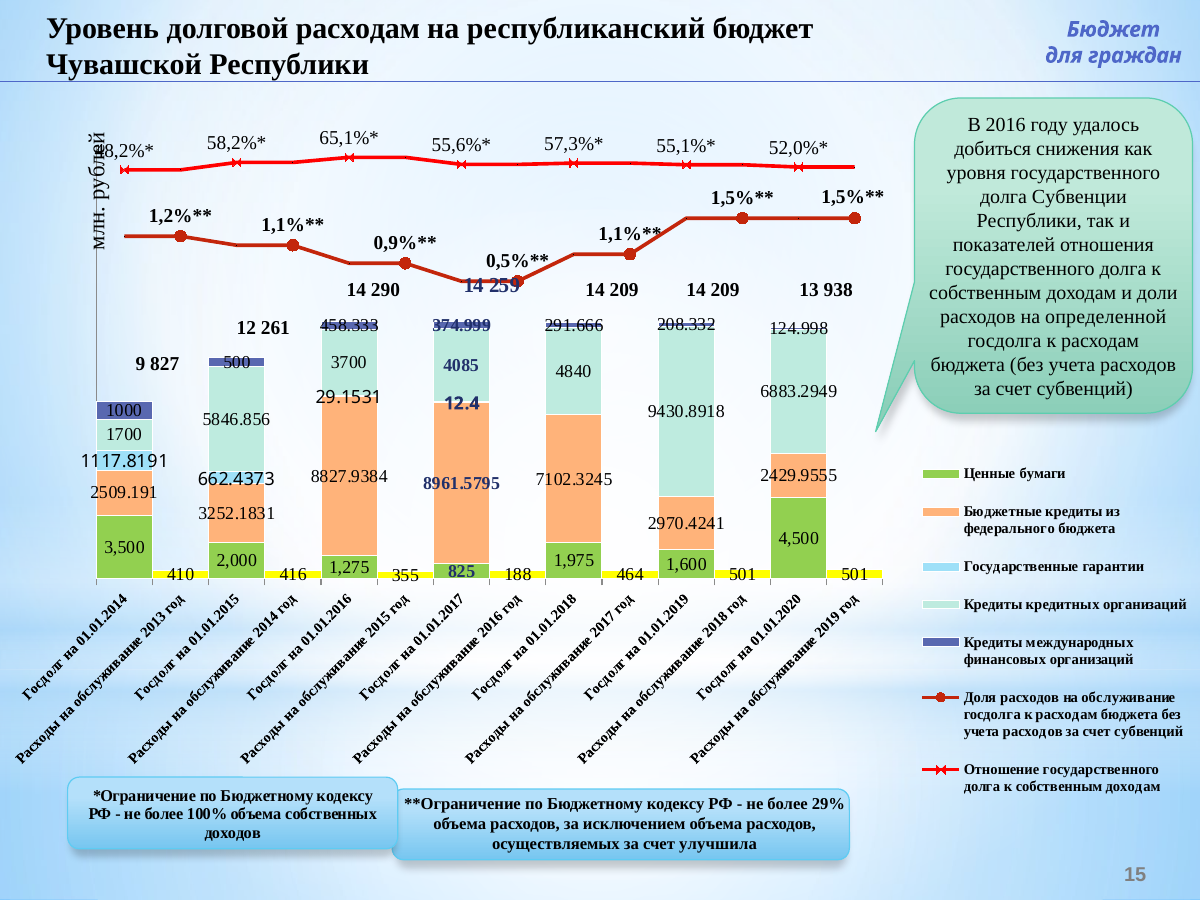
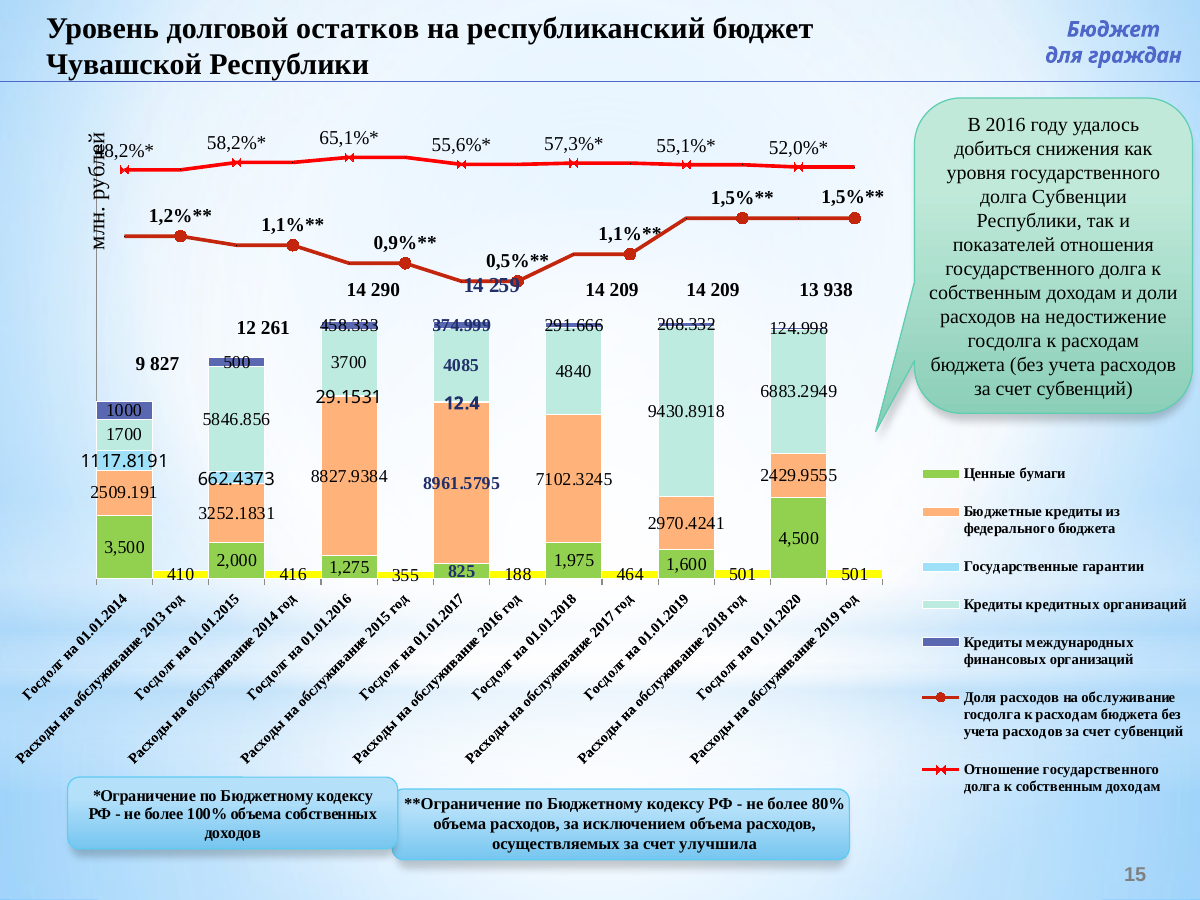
долговой расходам: расходам -> остатков
определенной: определенной -> недостижение
29%: 29% -> 80%
